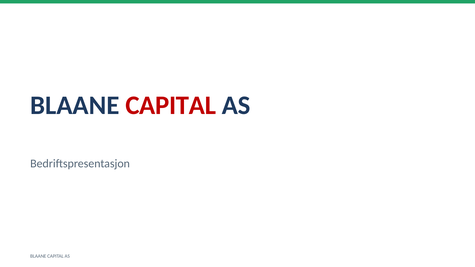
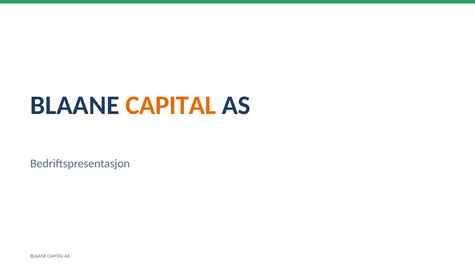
CAPITAL at (171, 105) colour: red -> orange
